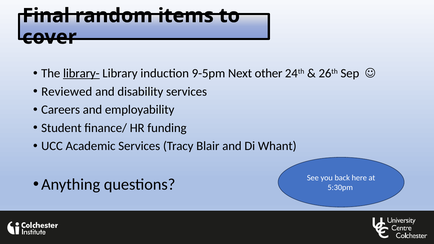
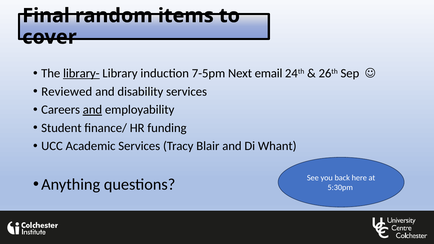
9-5pm: 9-5pm -> 7-5pm
other: other -> email
and at (92, 110) underline: none -> present
